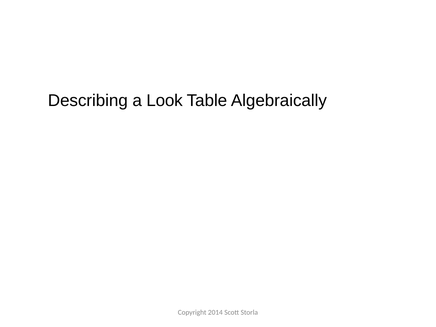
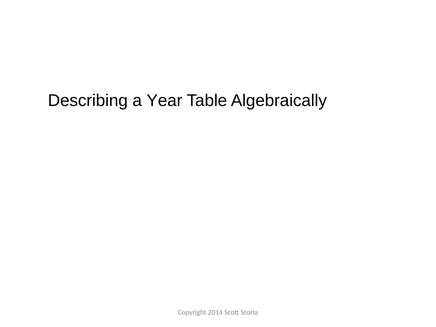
Look: Look -> Year
